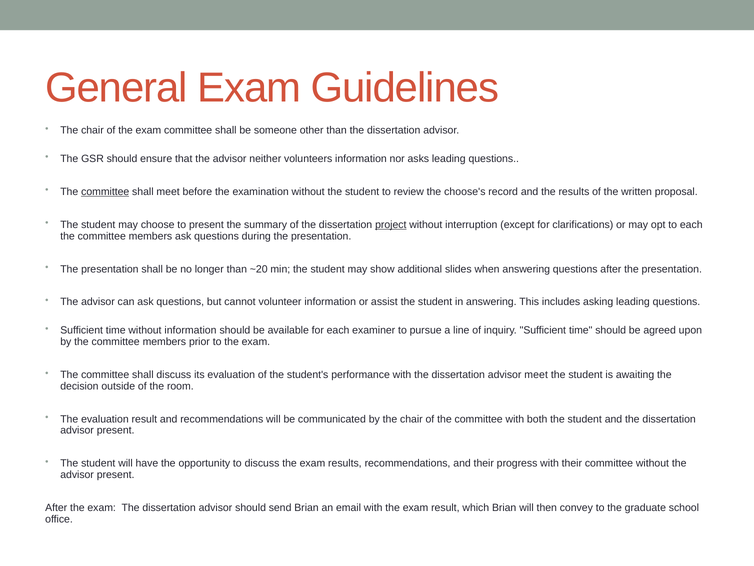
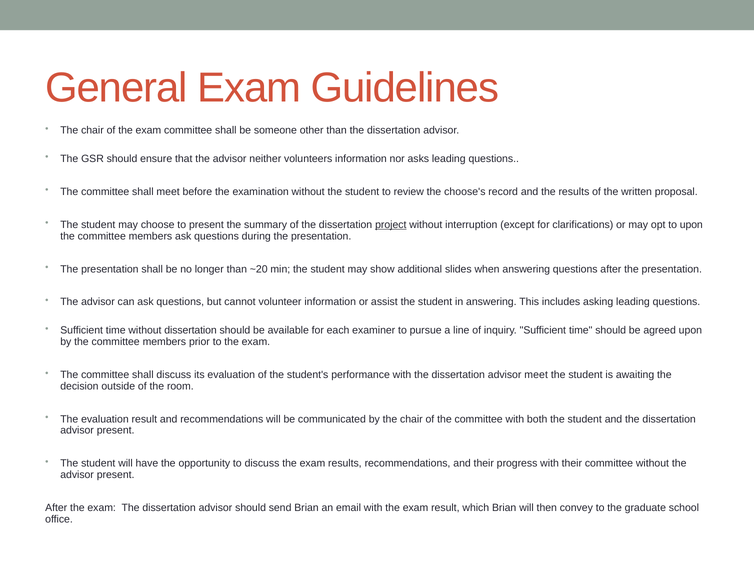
committee at (105, 192) underline: present -> none
to each: each -> upon
without information: information -> dissertation
